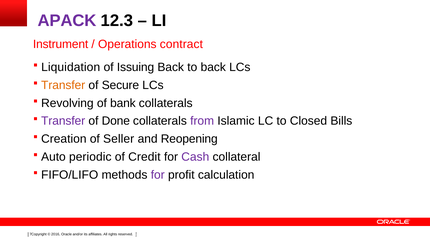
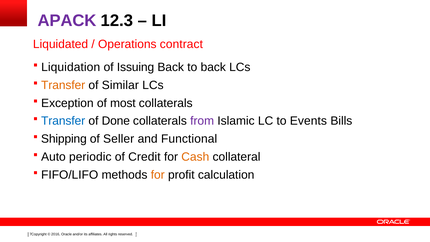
Instrument: Instrument -> Liquidated
Secure: Secure -> Similar
Revolving: Revolving -> Exception
bank: bank -> most
Transfer at (63, 121) colour: purple -> blue
Closed: Closed -> Events
Creation: Creation -> Shipping
Reopening: Reopening -> Functional
Cash colour: purple -> orange
for at (158, 175) colour: purple -> orange
